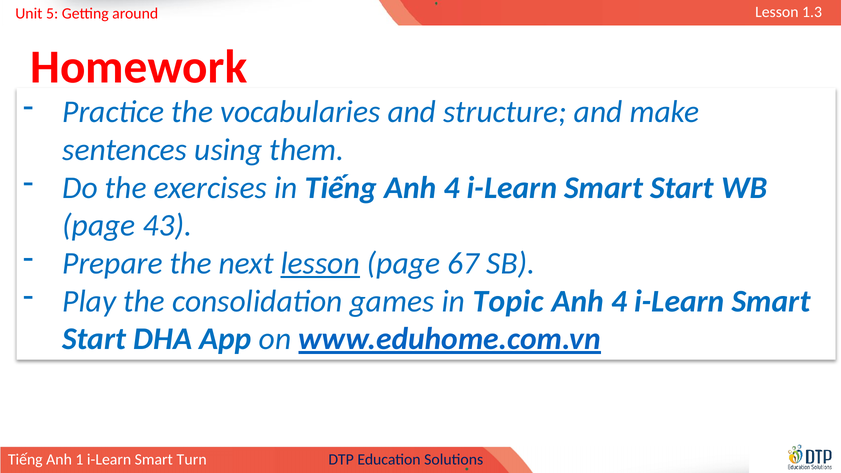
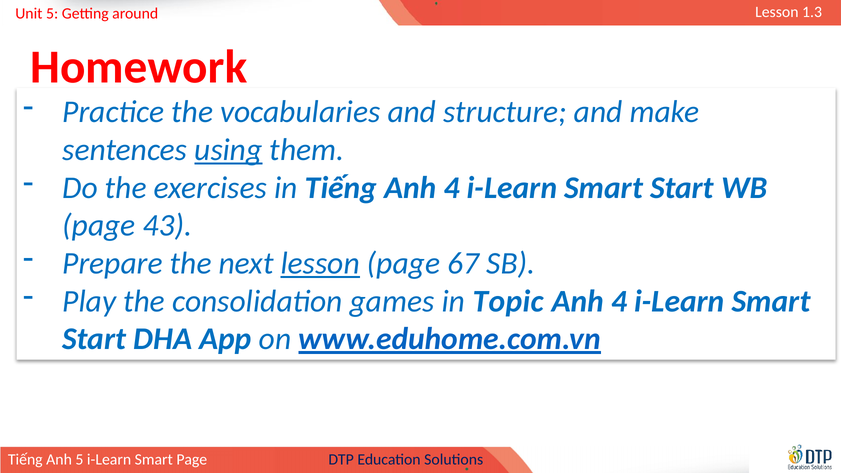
using underline: none -> present
Anh 1: 1 -> 5
Smart Turn: Turn -> Page
